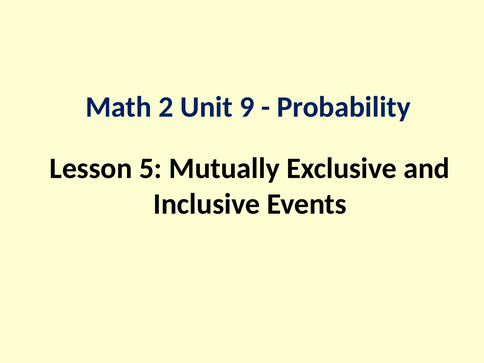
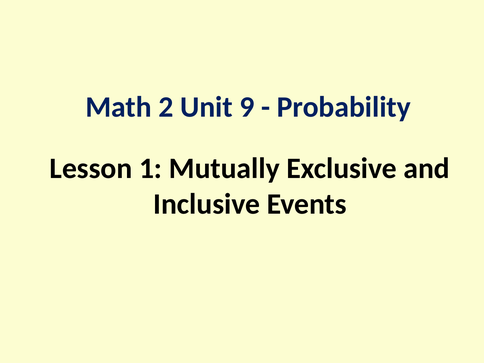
5: 5 -> 1
